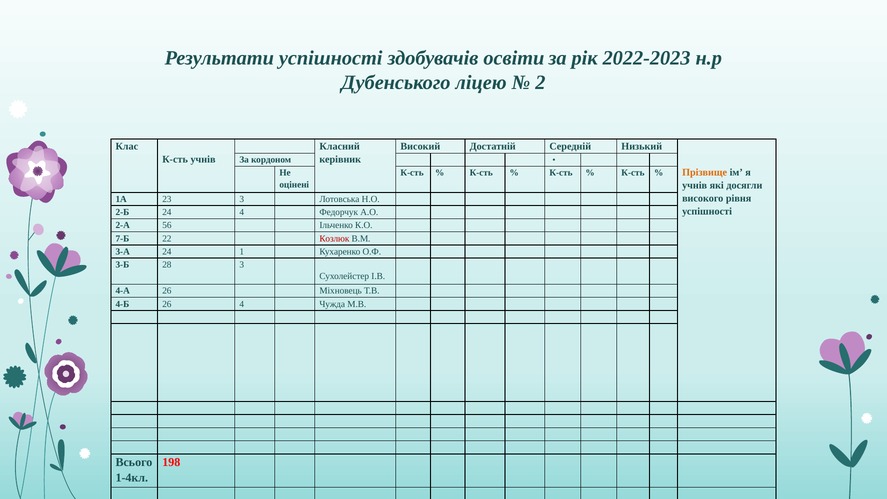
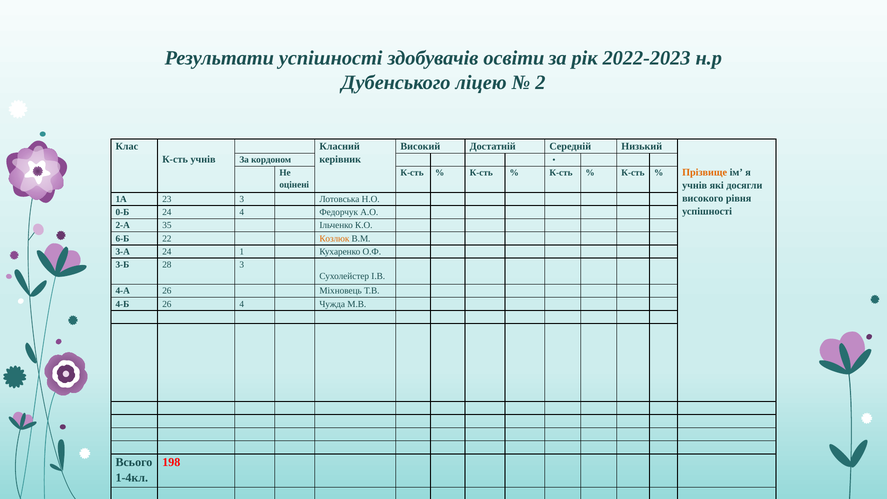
2-Б: 2-Б -> 0-Б
56: 56 -> 35
7-Б: 7-Б -> 6-Б
Козлюк colour: red -> orange
